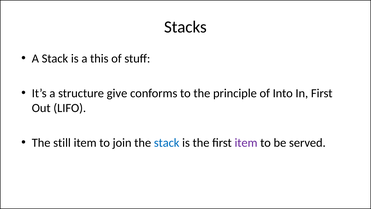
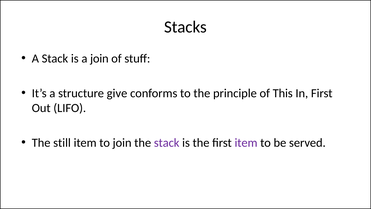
a this: this -> join
Into: Into -> This
stack at (167, 143) colour: blue -> purple
